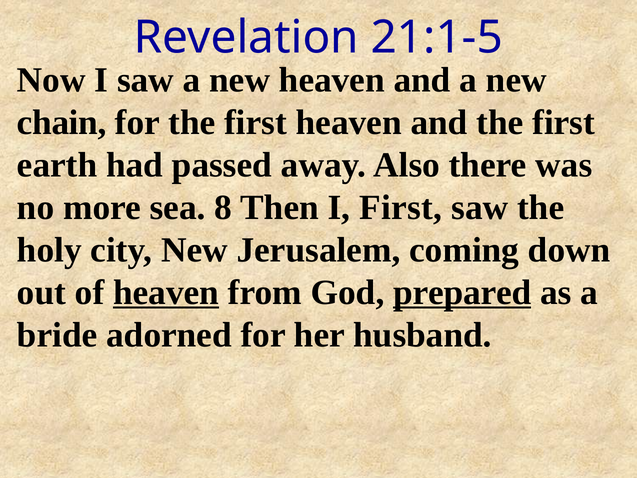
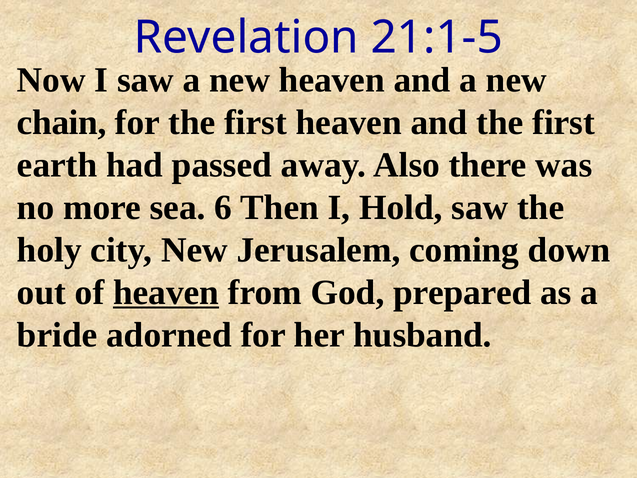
8: 8 -> 6
I First: First -> Hold
prepared underline: present -> none
